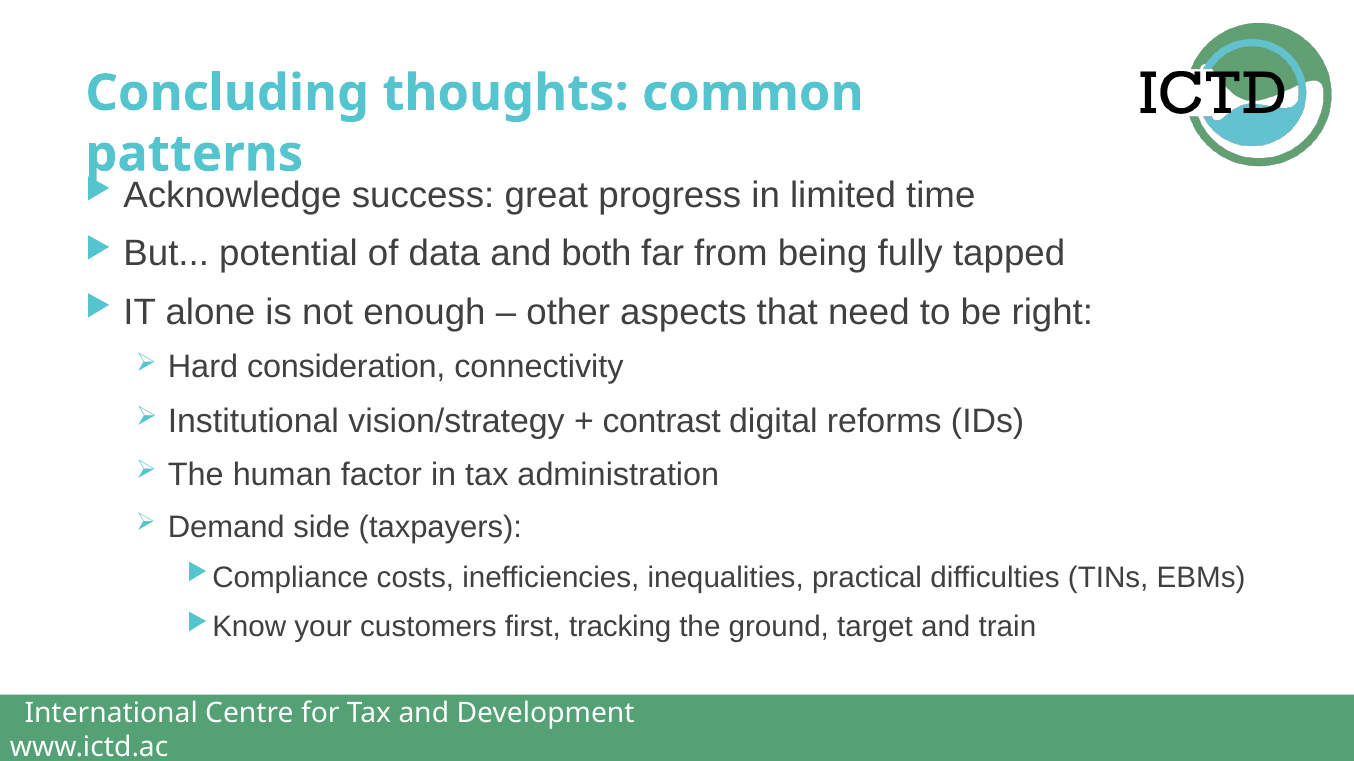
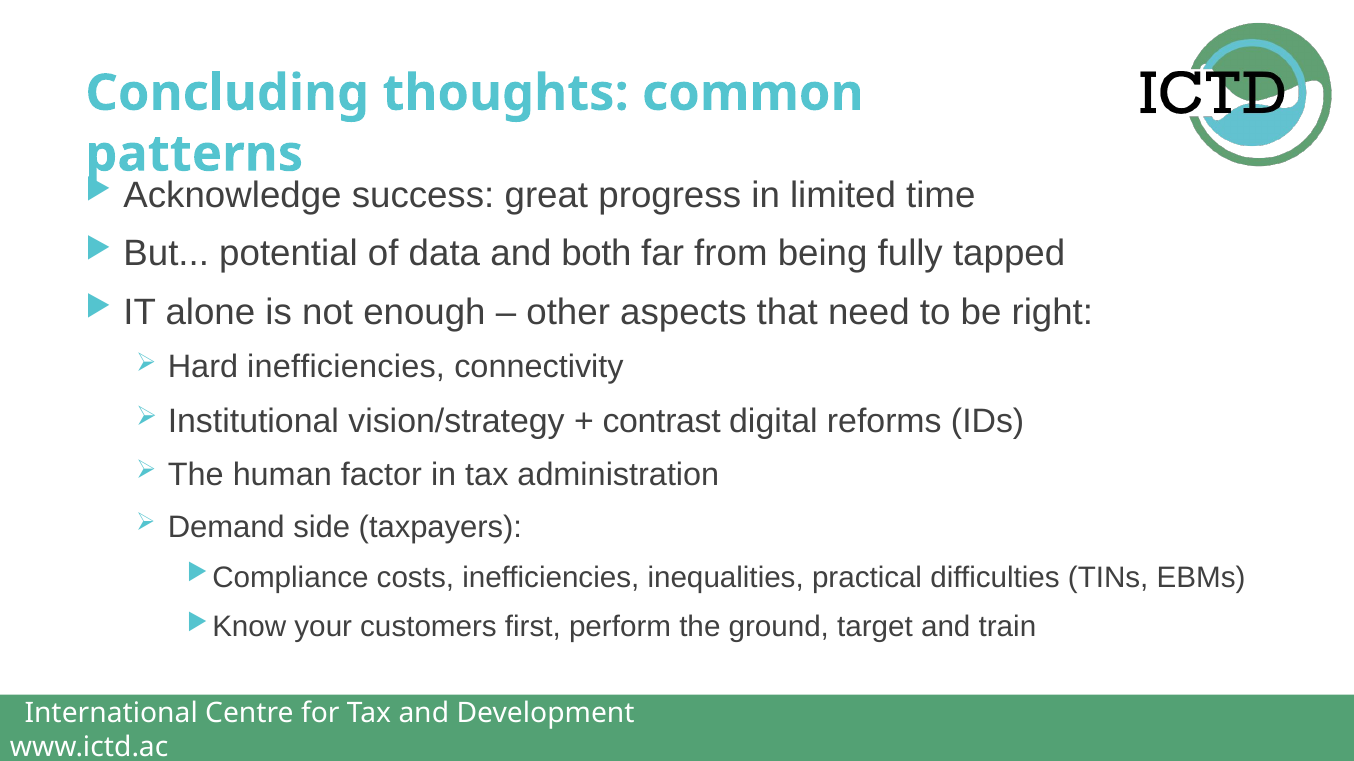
Hard consideration: consideration -> inefficiencies
tracking: tracking -> perform
